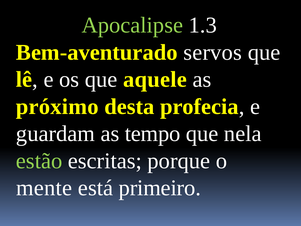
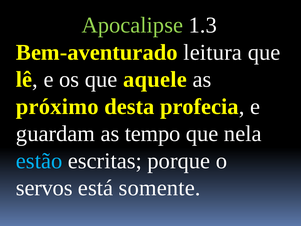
servos: servos -> leitura
estão colour: light green -> light blue
mente: mente -> servos
primeiro: primeiro -> somente
